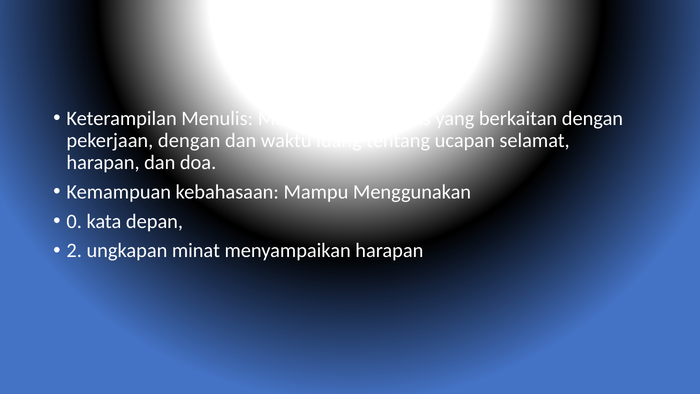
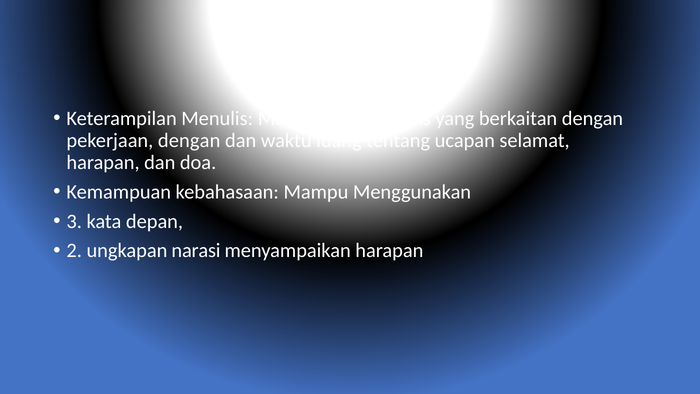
0: 0 -> 3
minat: minat -> narasi
